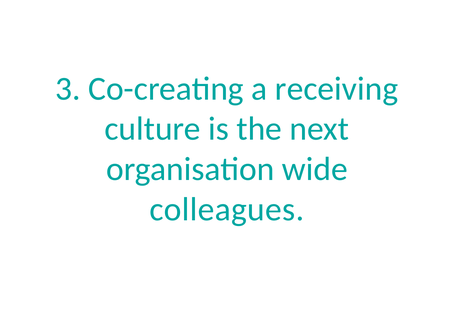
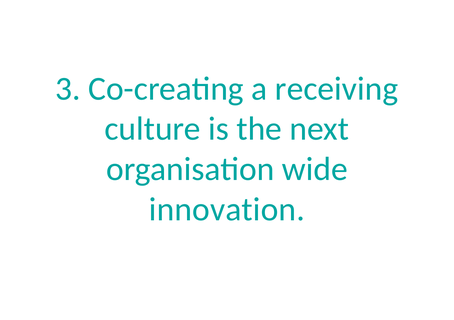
colleagues: colleagues -> innovation
